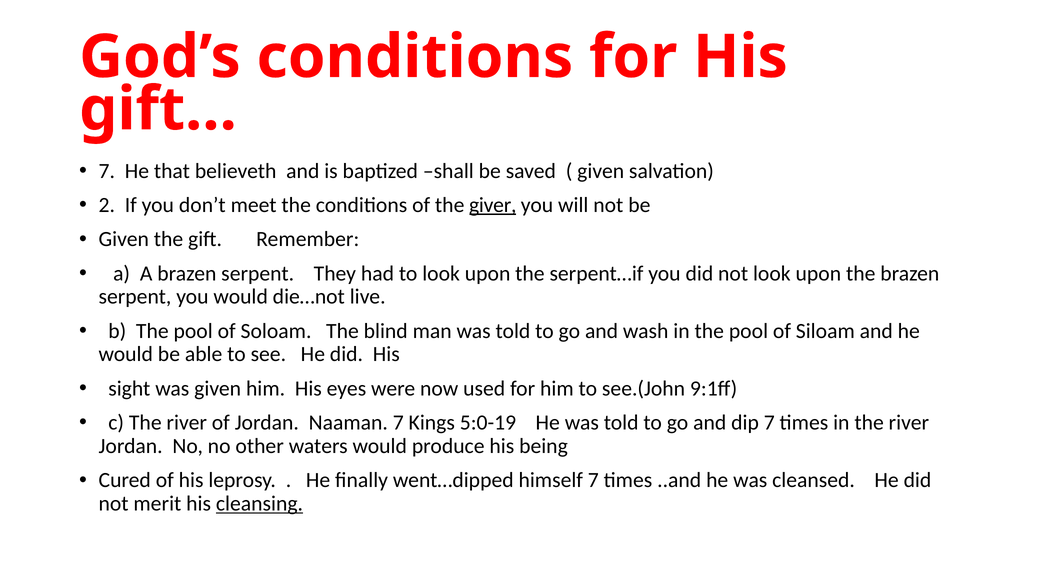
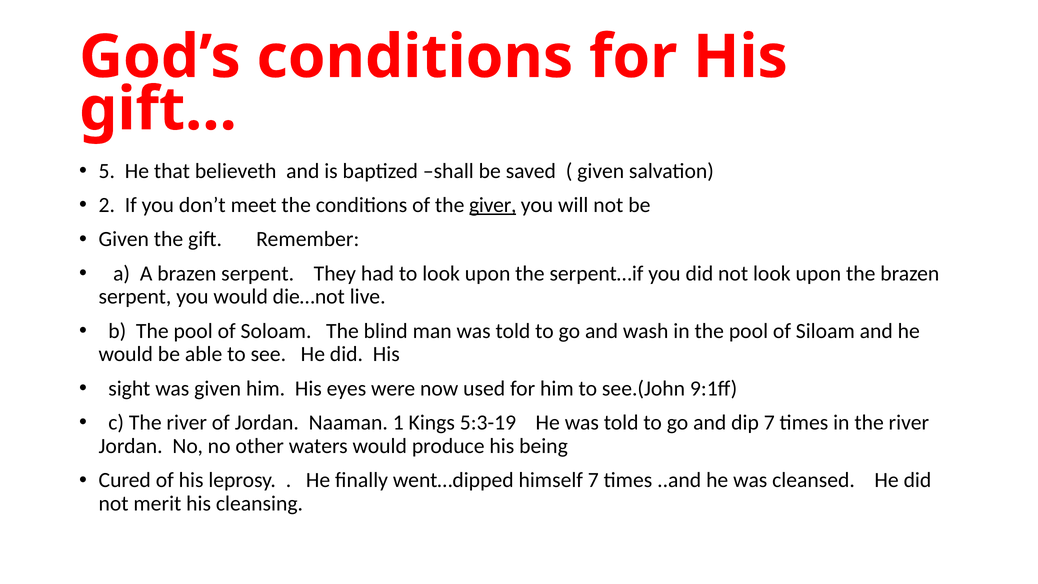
7 at (107, 171): 7 -> 5
Naaman 7: 7 -> 1
5:0-19: 5:0-19 -> 5:3-19
cleansing underline: present -> none
